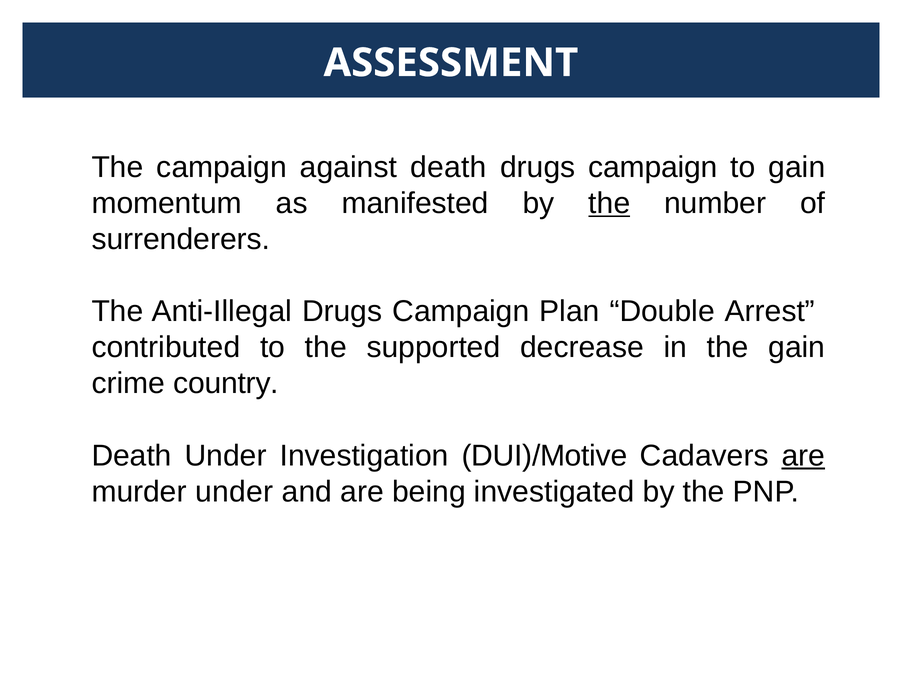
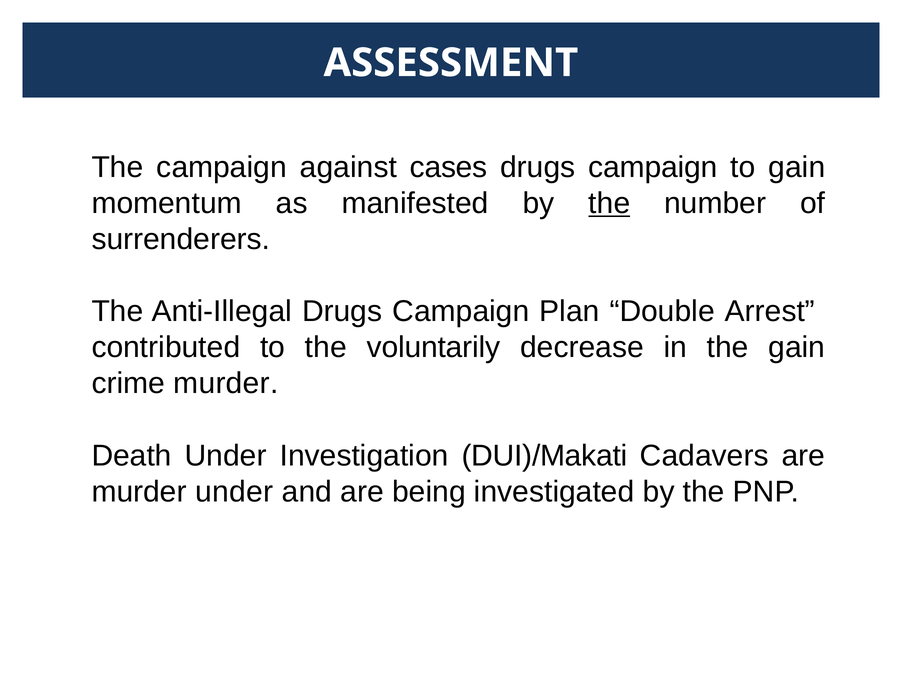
against death: death -> cases
supported: supported -> voluntarily
crime country: country -> murder
DUI)/Motive: DUI)/Motive -> DUI)/Makati
are at (803, 456) underline: present -> none
